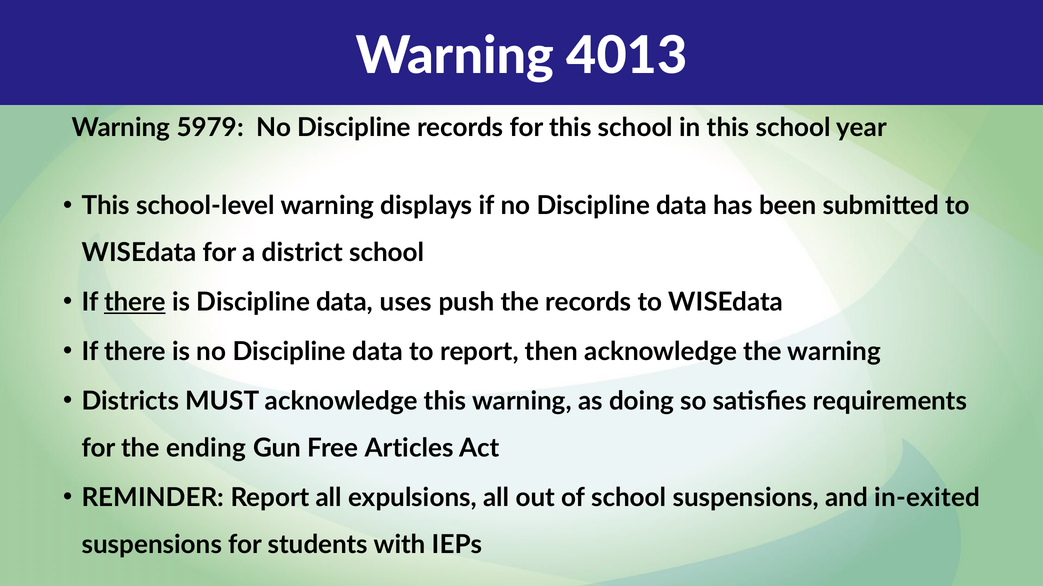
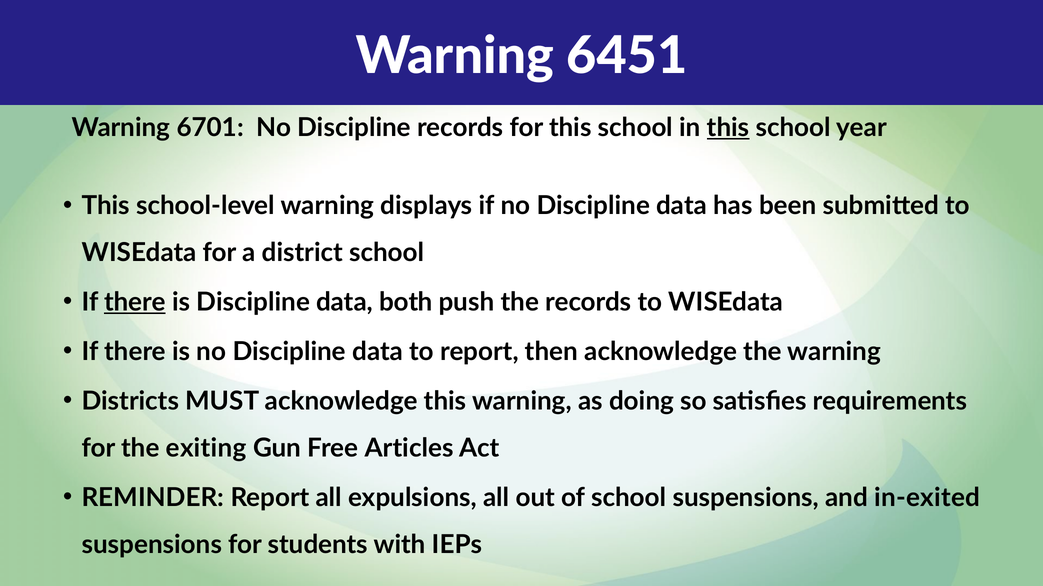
4013: 4013 -> 6451
5979: 5979 -> 6701
this at (728, 128) underline: none -> present
uses: uses -> both
ending: ending -> exiting
